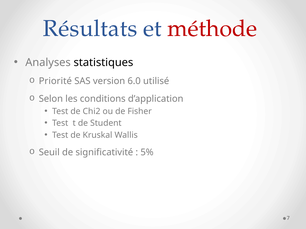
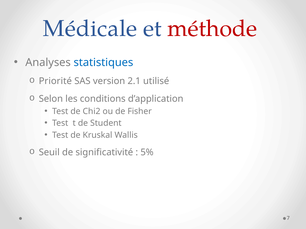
Résultats: Résultats -> Médicale
statistiques colour: black -> blue
6.0: 6.0 -> 2.1
